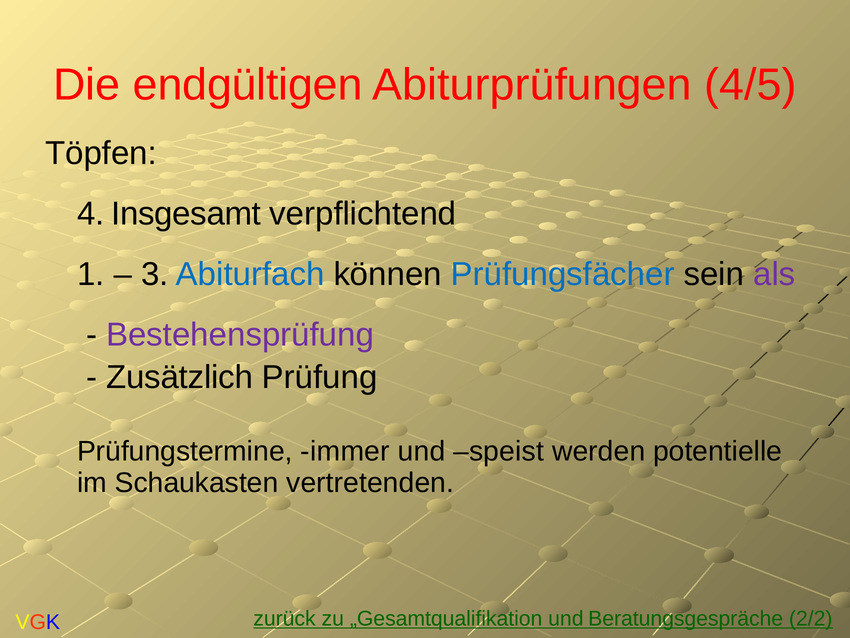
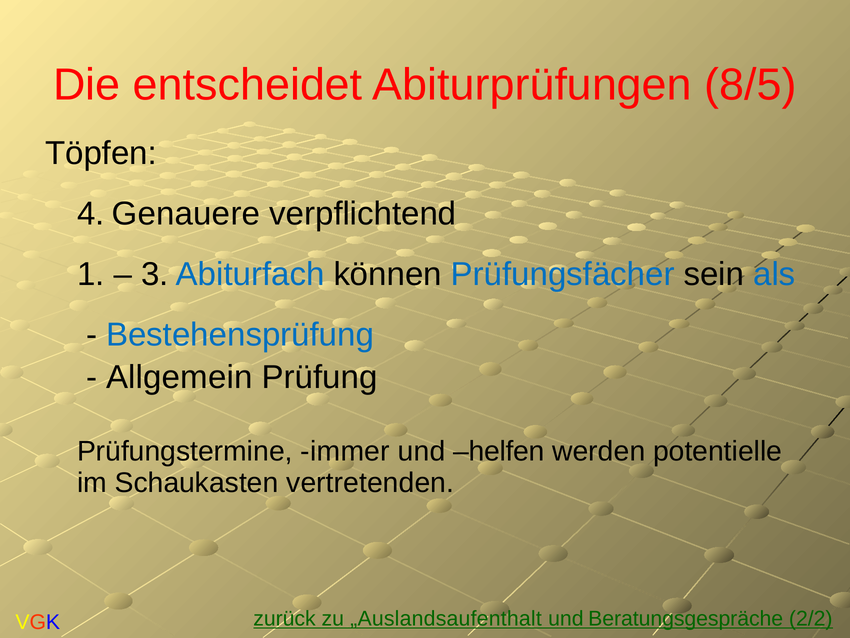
endgültigen: endgültigen -> entscheidet
4/5: 4/5 -> 8/5
Insgesamt: Insgesamt -> Genauere
als colour: purple -> blue
Bestehensprüfung colour: purple -> blue
Zusätzlich: Zusätzlich -> Allgemein
speist: speist -> helfen
„Gesamtqualifikation: „Gesamtqualifikation -> „Auslandsaufenthalt
